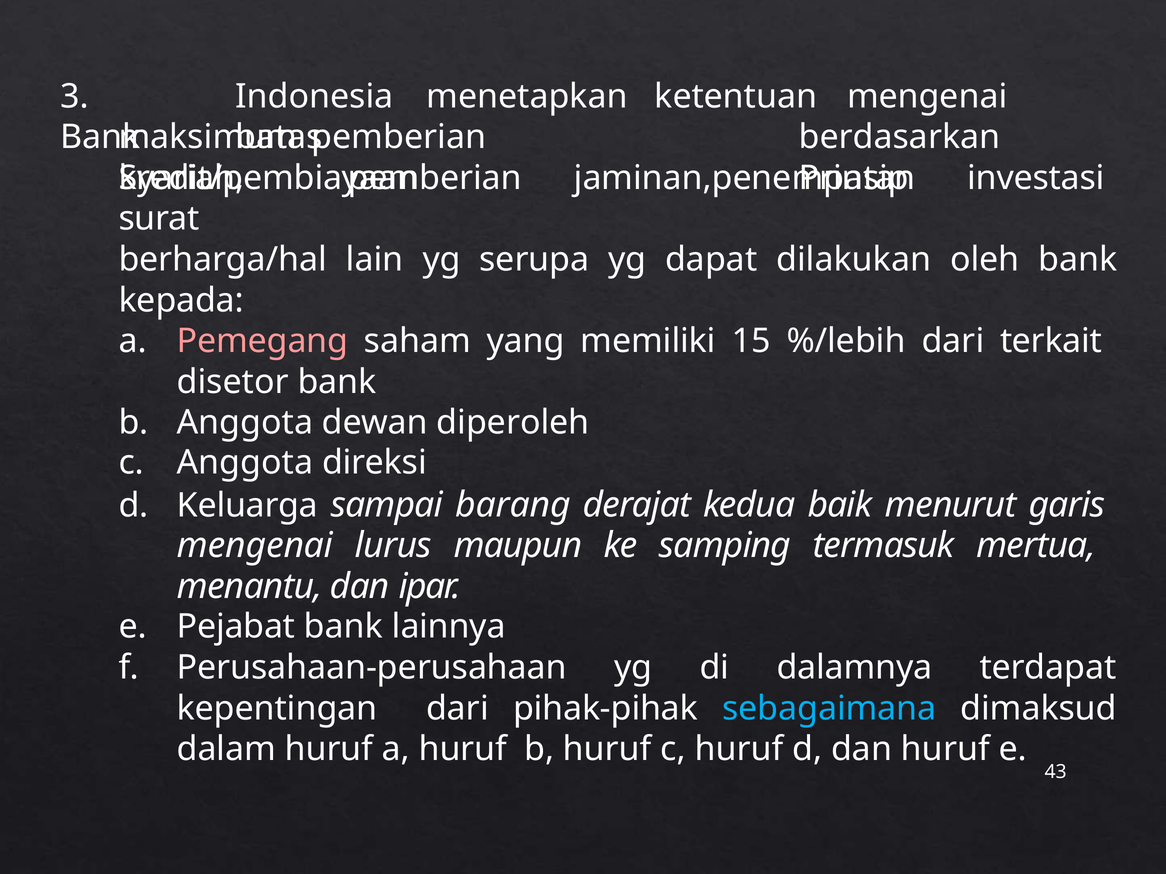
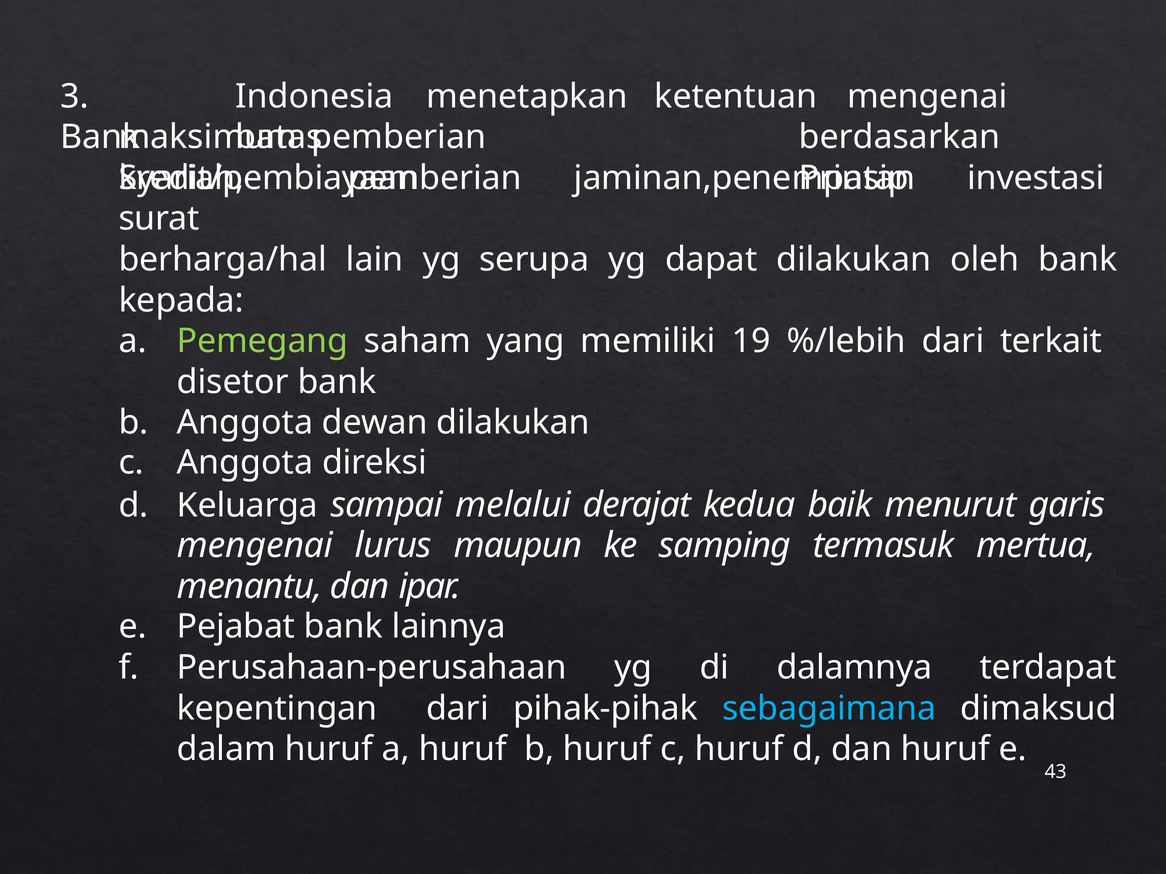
Pemegang colour: pink -> light green
15: 15 -> 19
dewan diperoleh: diperoleh -> dilakukan
barang: barang -> melalui
